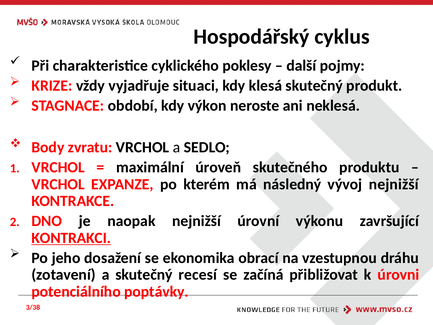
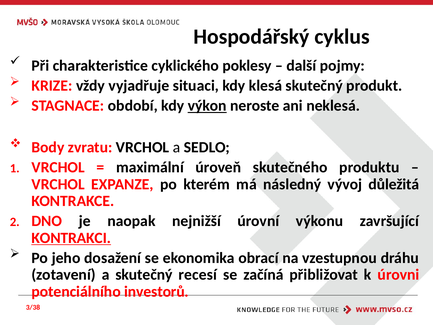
výkon underline: none -> present
vývoj nejnižší: nejnižší -> důležitá
poptávky: poptávky -> investorů
